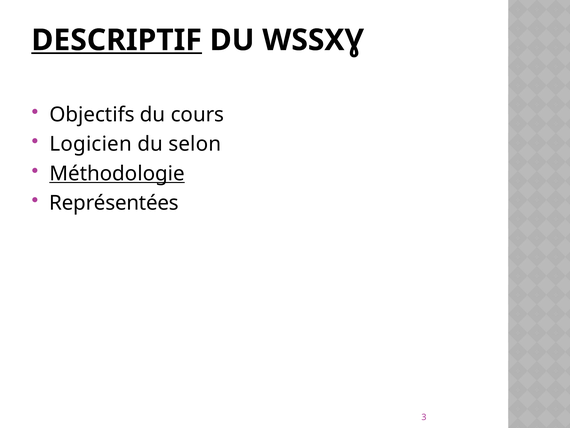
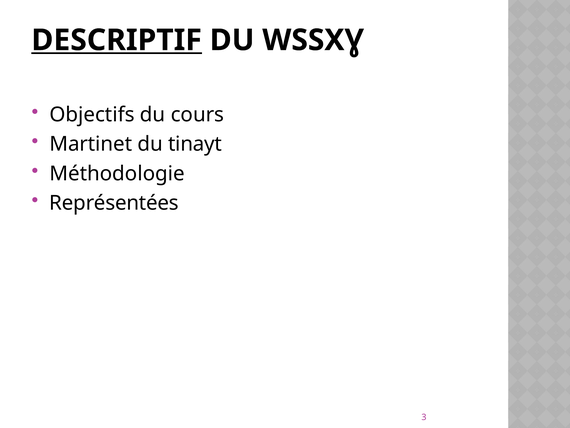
Logicien: Logicien -> Martinet
selon: selon -> tinayt
Méthodologie underline: present -> none
